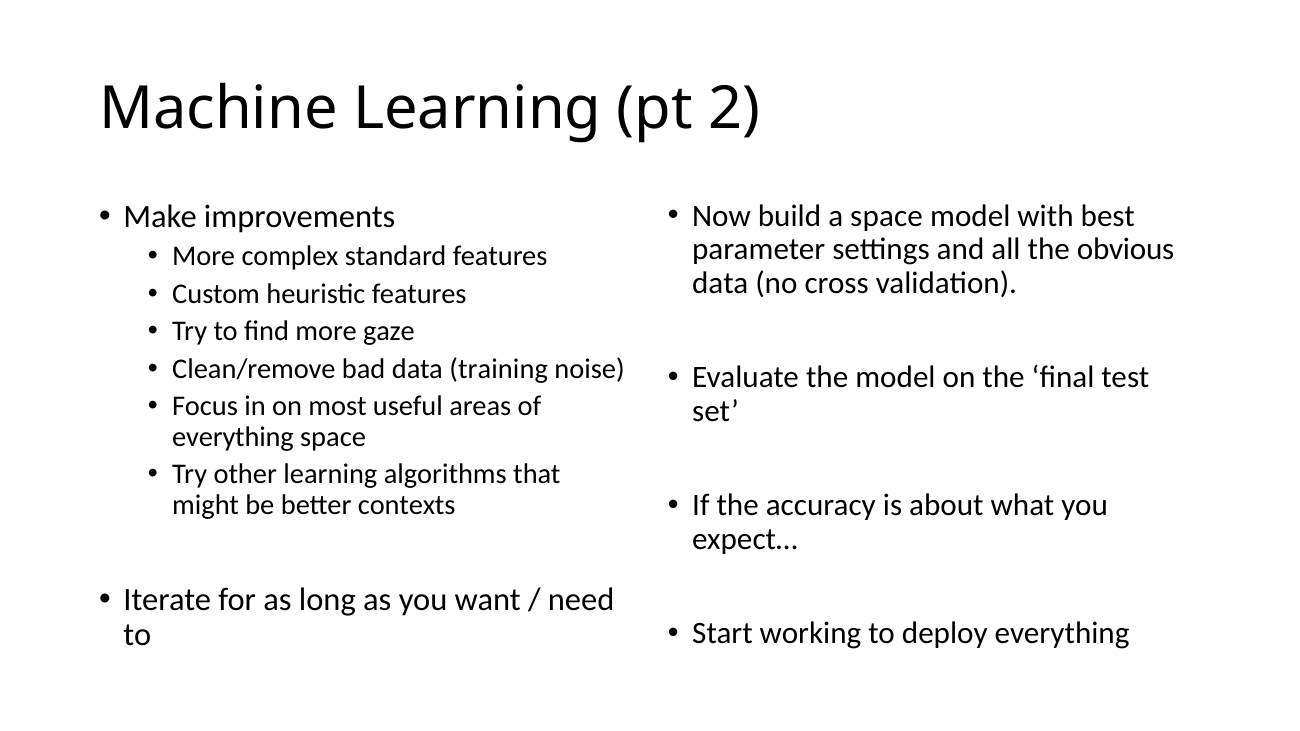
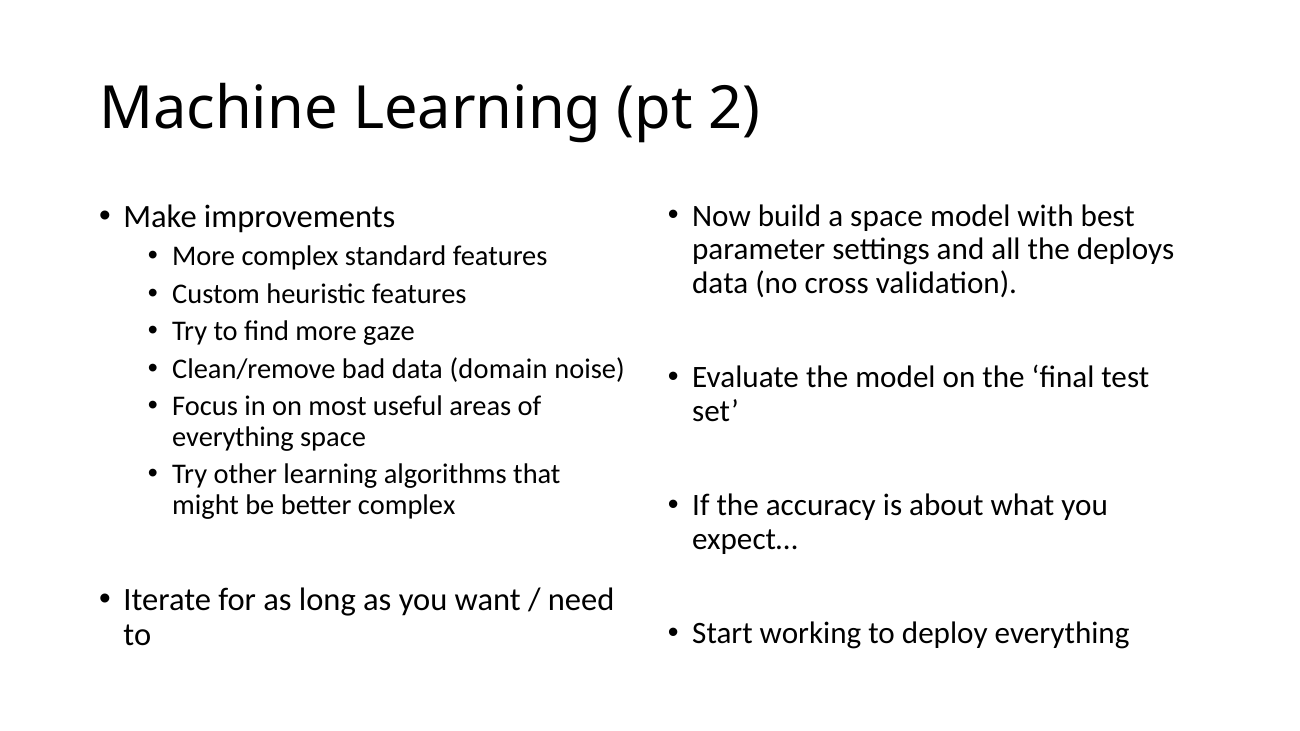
obvious: obvious -> deploys
training: training -> domain
better contexts: contexts -> complex
